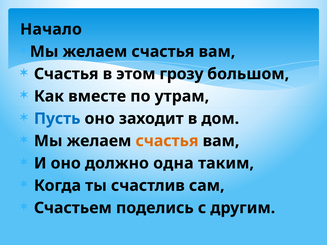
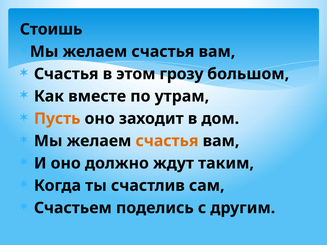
Начало: Начало -> Стоишь
Пусть colour: blue -> orange
одна: одна -> ждут
